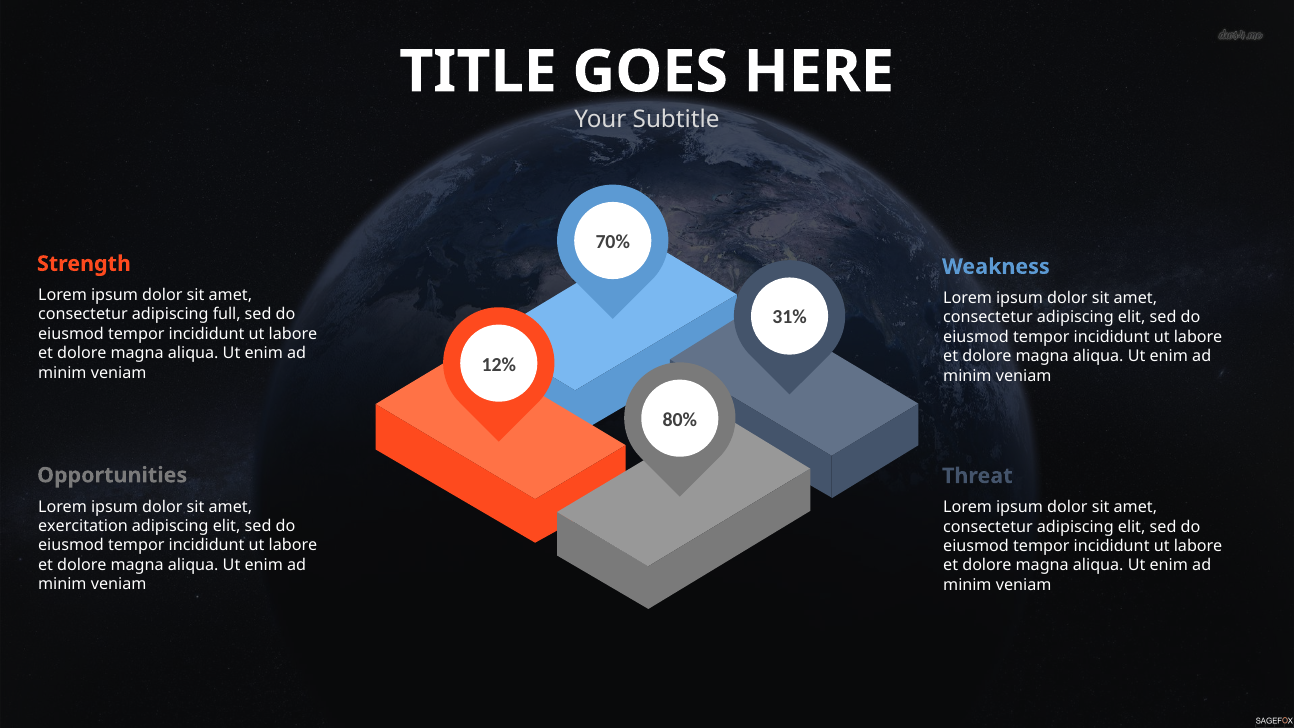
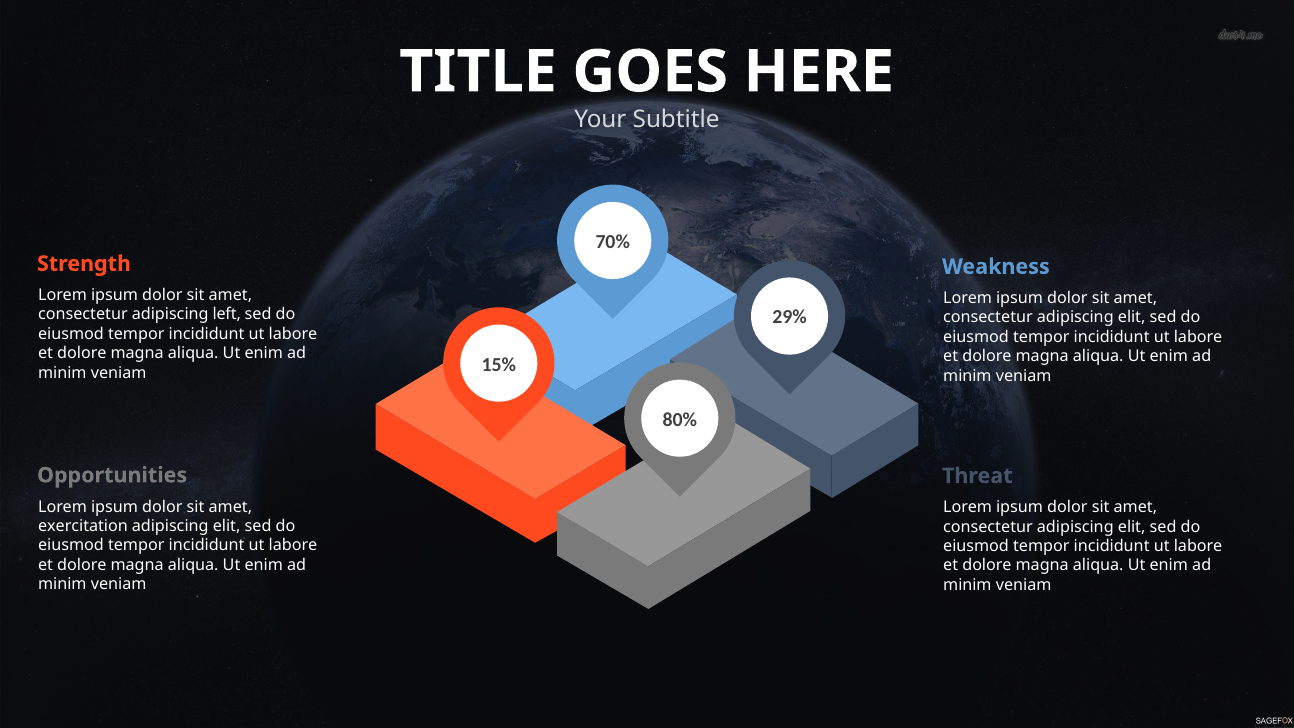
31%: 31% -> 29%
full: full -> left
12%: 12% -> 15%
